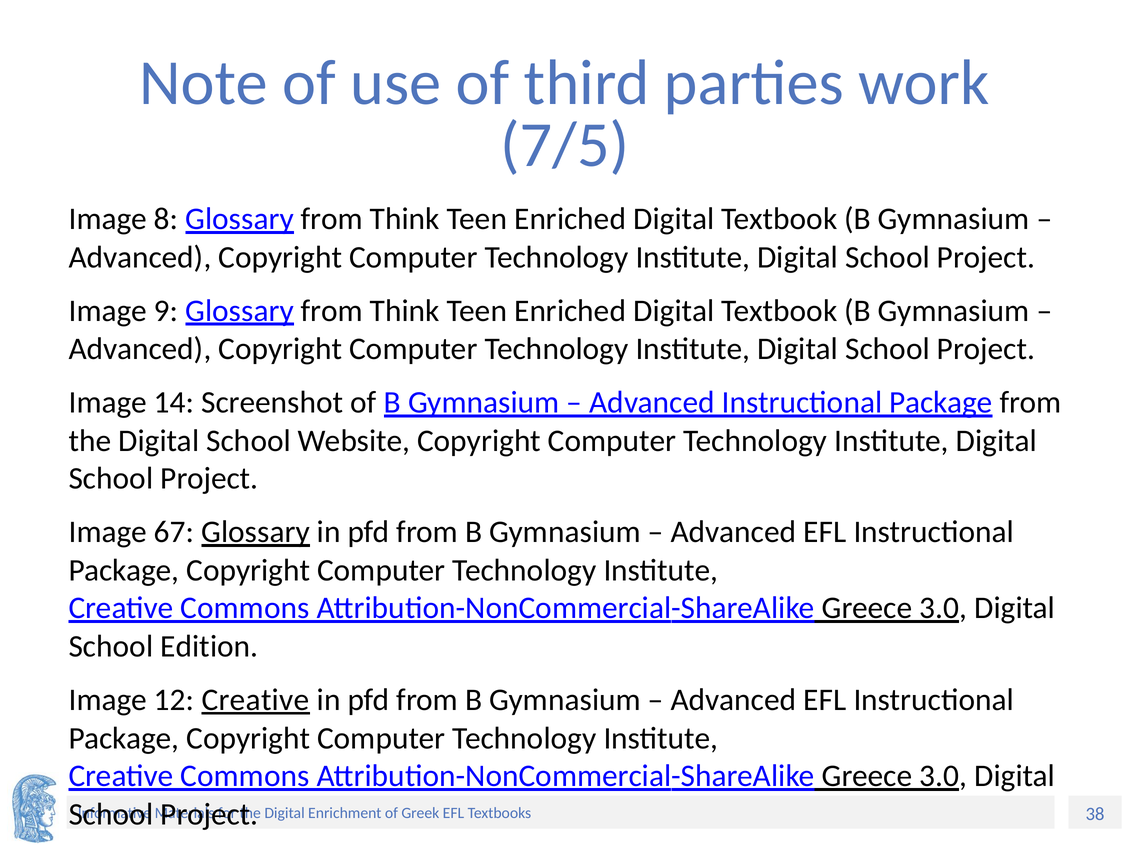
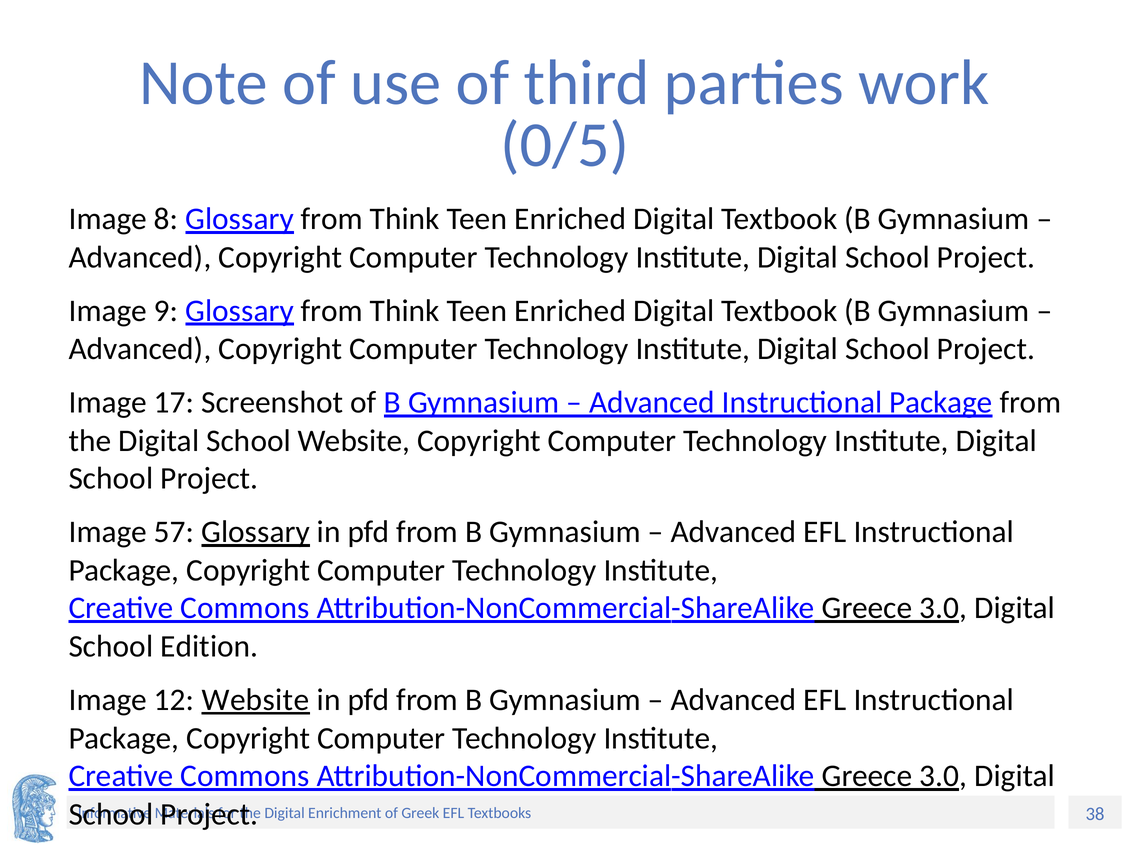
7/5: 7/5 -> 0/5
14: 14 -> 17
67: 67 -> 57
12 Creative: Creative -> Website
